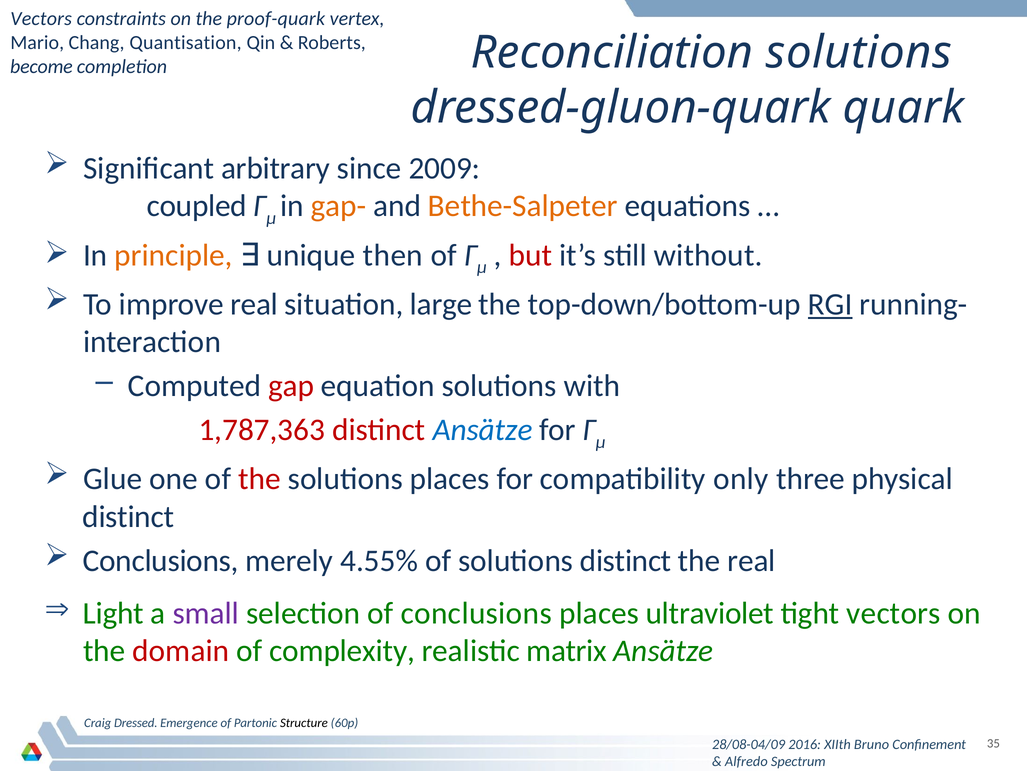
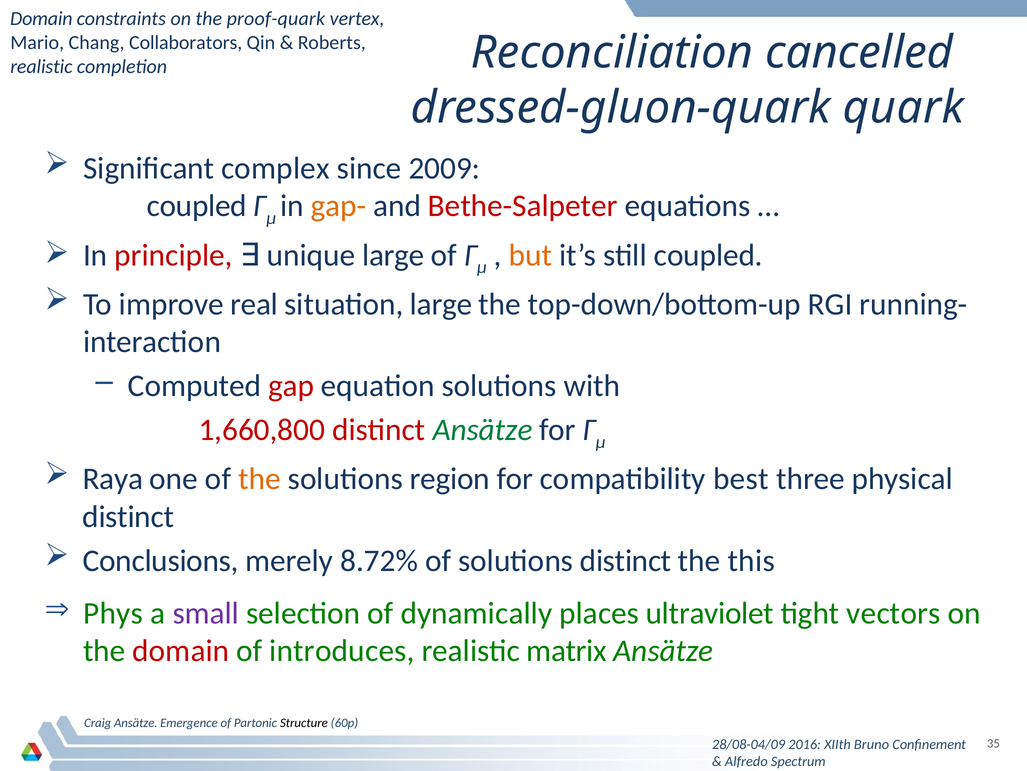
Vectors at (41, 18): Vectors -> Domain
Quantisation: Quantisation -> Collaborators
Reconciliation solutions: solutions -> cancelled
become at (41, 66): become -> realistic
arbitrary: arbitrary -> complex
Bethe-Salpeter colour: orange -> red
principle colour: orange -> red
then at (393, 255): then -> large
but colour: red -> orange
still without: without -> coupled
RGI underline: present -> none
1,787,363: 1,787,363 -> 1,660,800
Ansätze at (483, 430) colour: blue -> green
Glue: Glue -> Raya
the at (259, 479) colour: red -> orange
solutions places: places -> region
only: only -> best
4.55%: 4.55% -> 8.72%
the real: real -> this
Light: Light -> Phys
of conclusions: conclusions -> dynamically
complexity: complexity -> introduces
Craig Dressed: Dressed -> Ansätze
